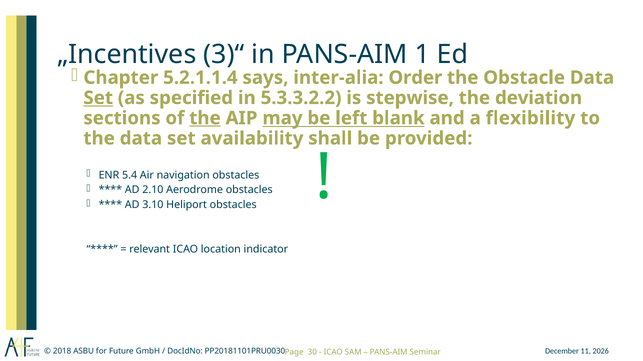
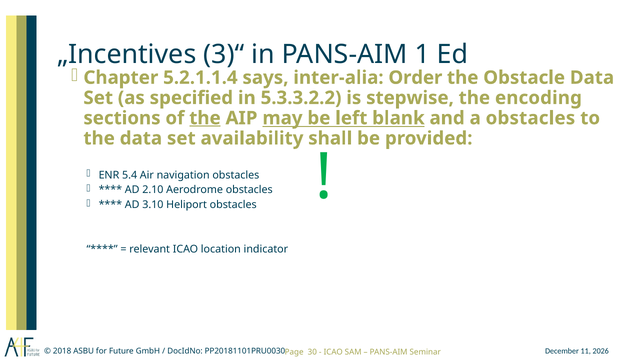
Set at (98, 98) underline: present -> none
deviation: deviation -> encoding
a flexibility: flexibility -> obstacles
